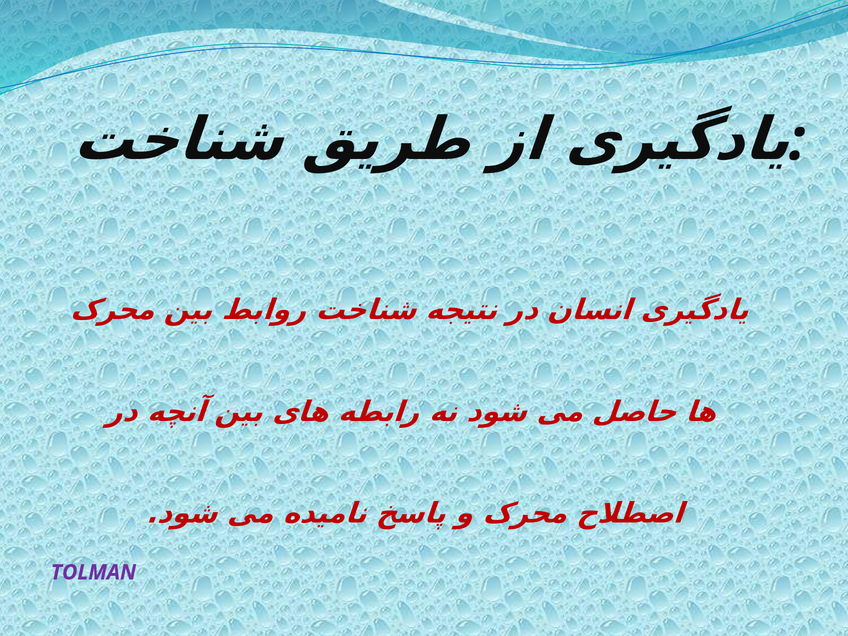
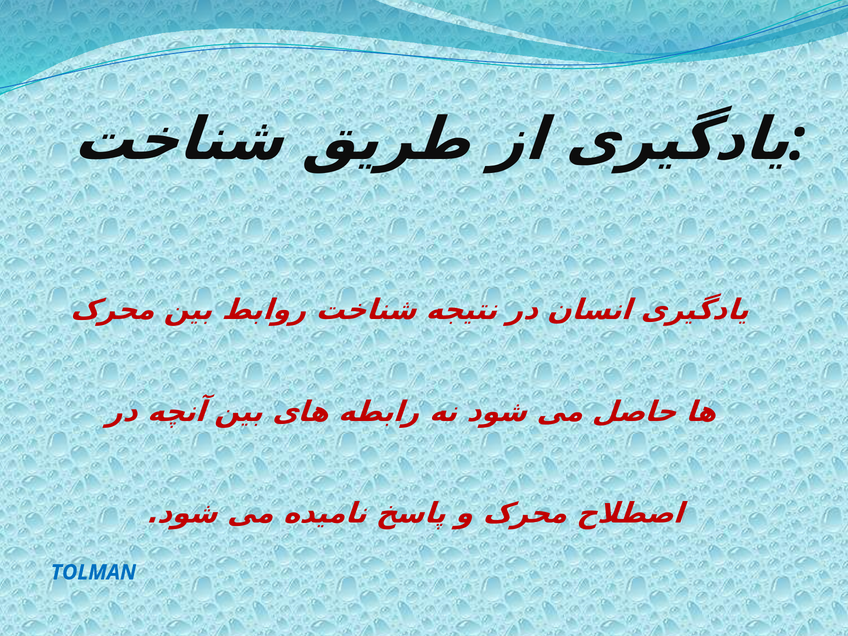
TOLMAN colour: purple -> blue
